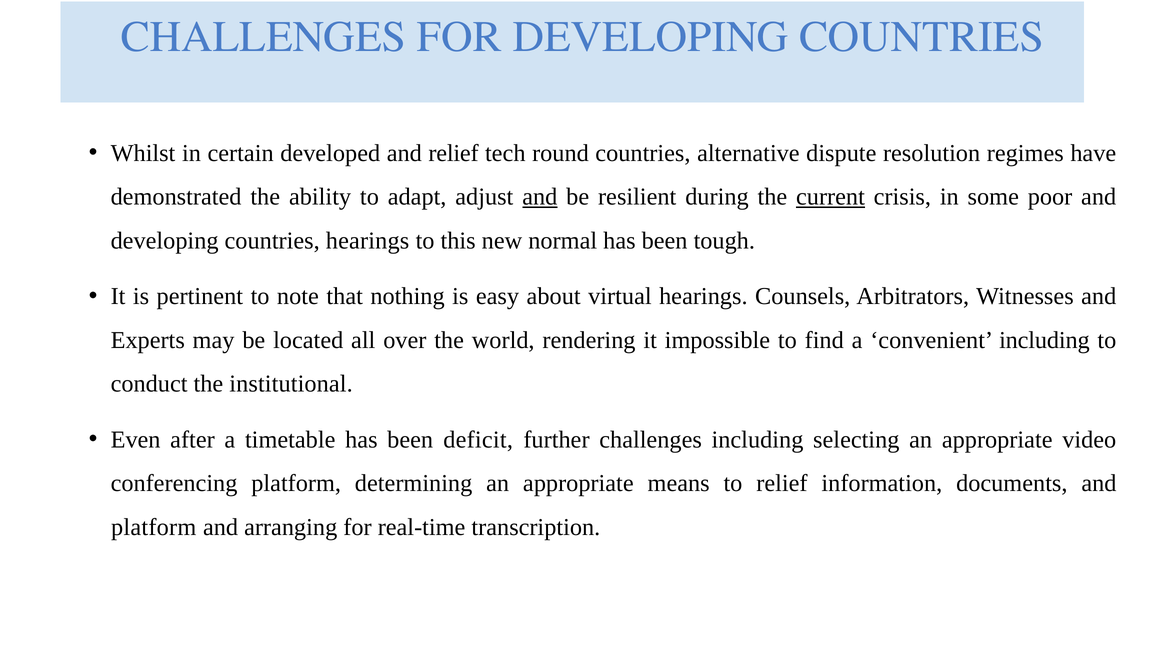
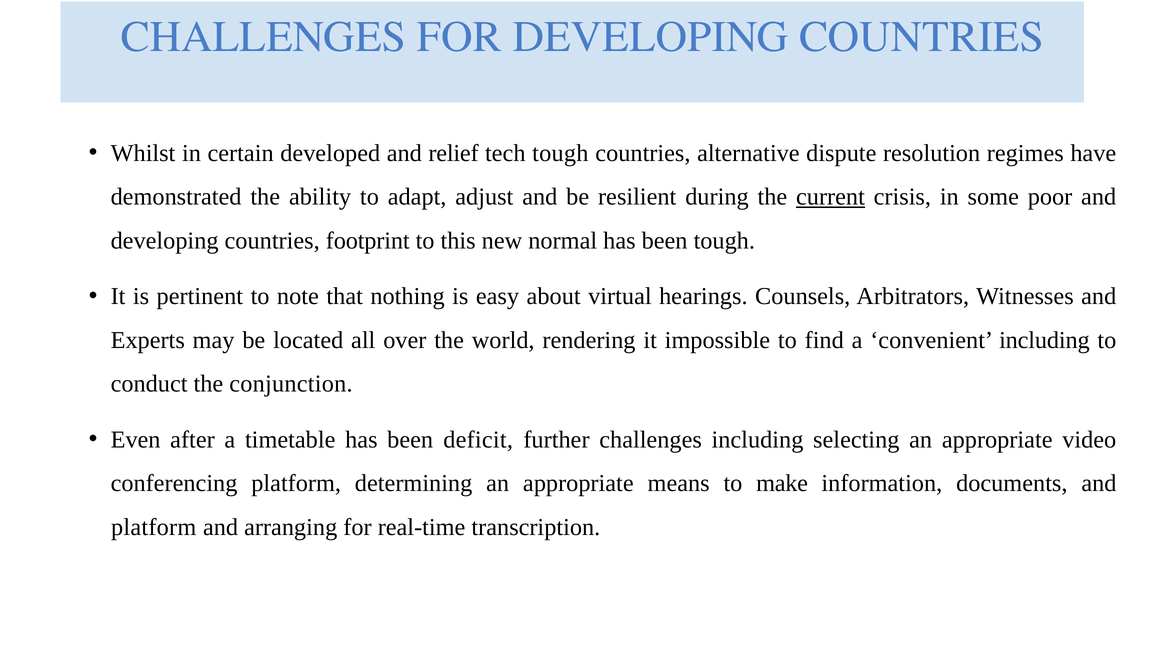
tech round: round -> tough
and at (540, 197) underline: present -> none
countries hearings: hearings -> footprint
institutional: institutional -> conjunction
to relief: relief -> make
